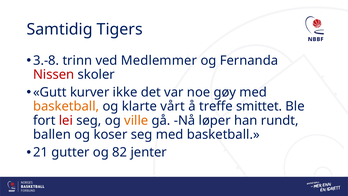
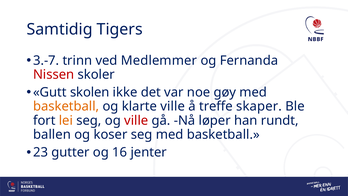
3.-8: 3.-8 -> 3.-7
kurver: kurver -> skolen
klarte vårt: vårt -> ville
smittet: smittet -> skaper
lei colour: red -> orange
ville at (136, 120) colour: orange -> red
21: 21 -> 23
82: 82 -> 16
